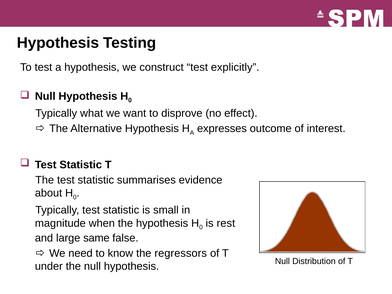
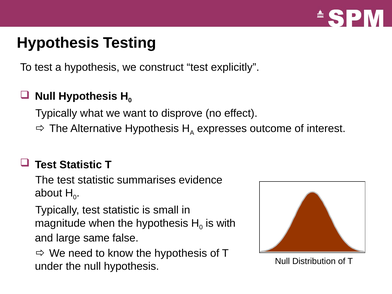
rest: rest -> with
know the regressors: regressors -> hypothesis
